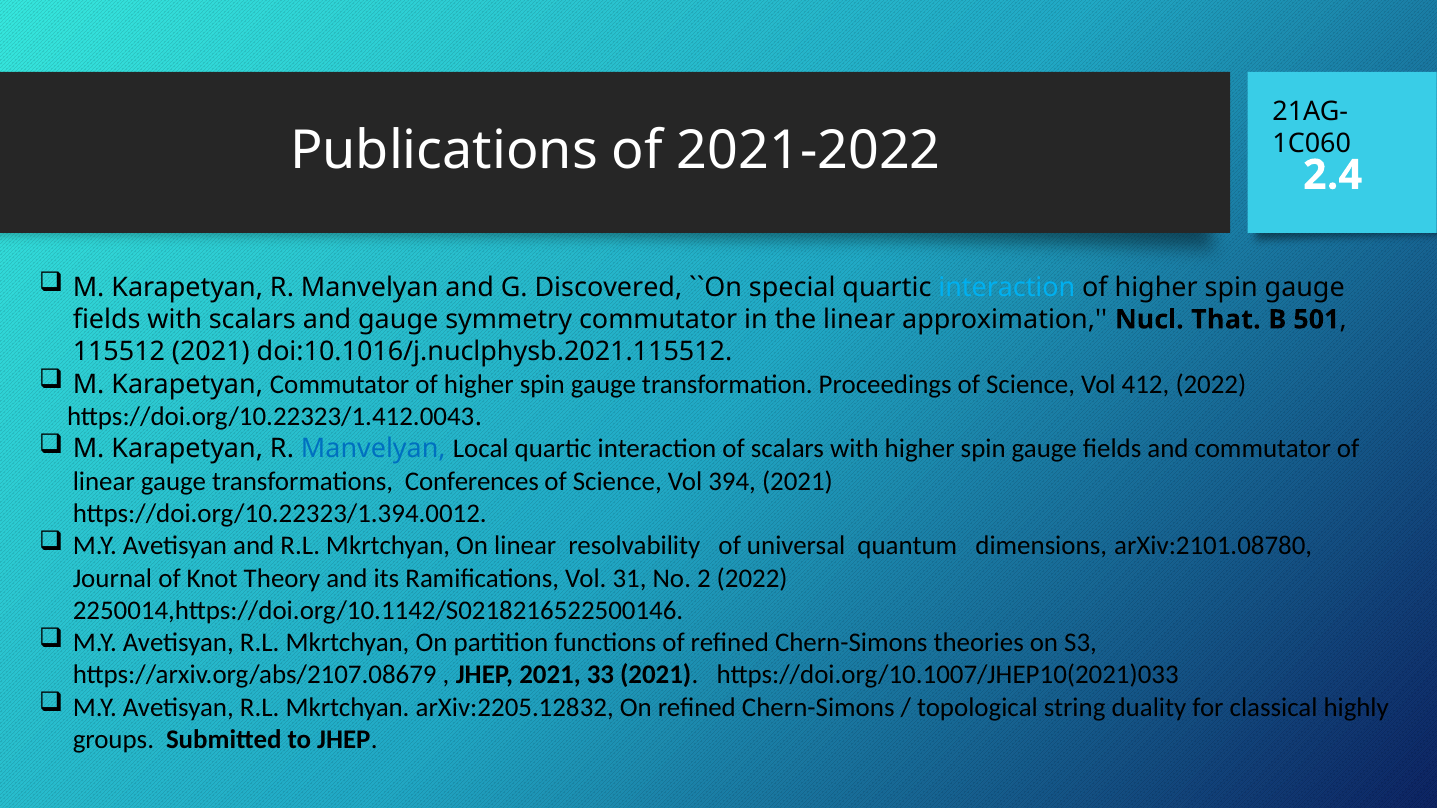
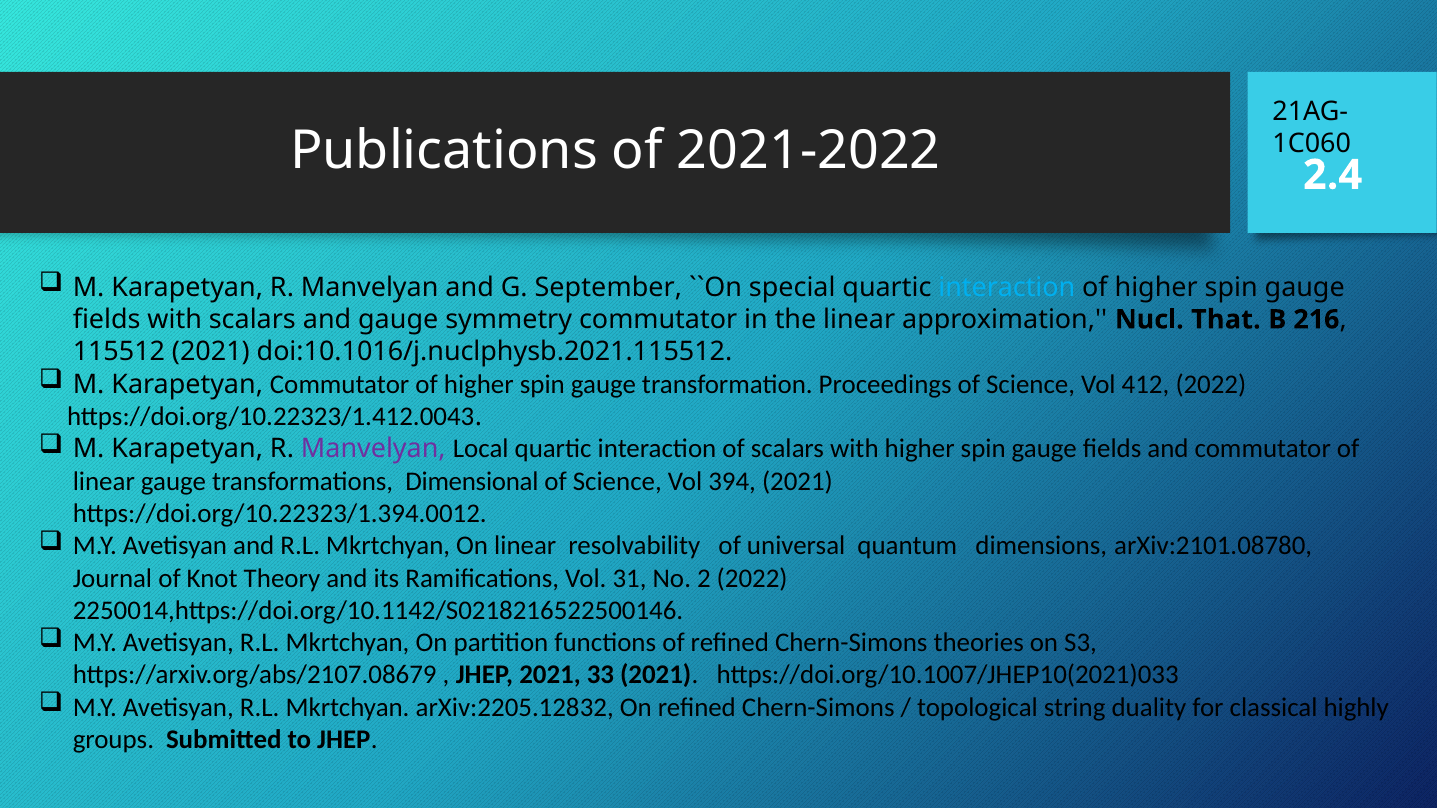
Discovered: Discovered -> September
501: 501 -> 216
Manvelyan at (373, 449) colour: blue -> purple
Conferences: Conferences -> Dimensional
